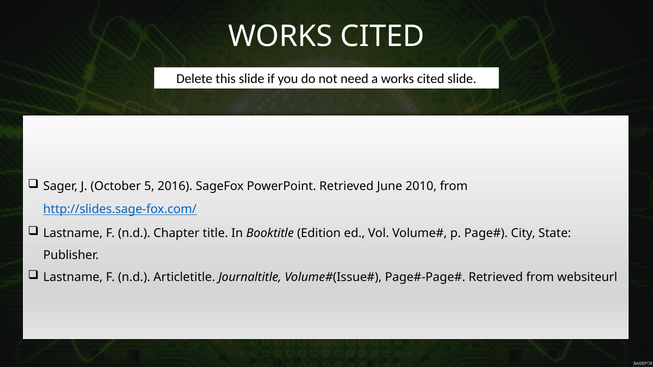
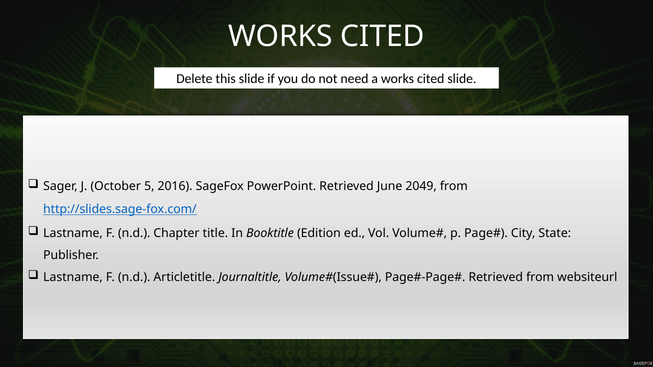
2010: 2010 -> 2049
